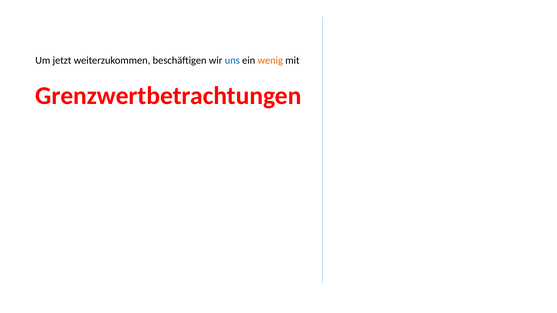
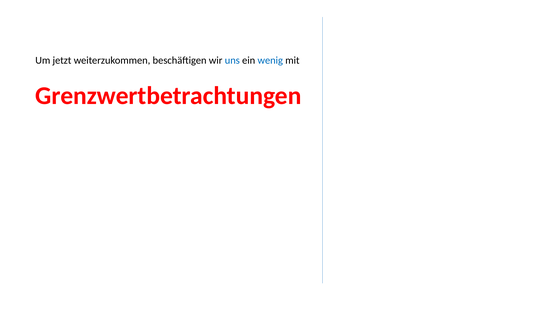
wenig colour: orange -> blue
